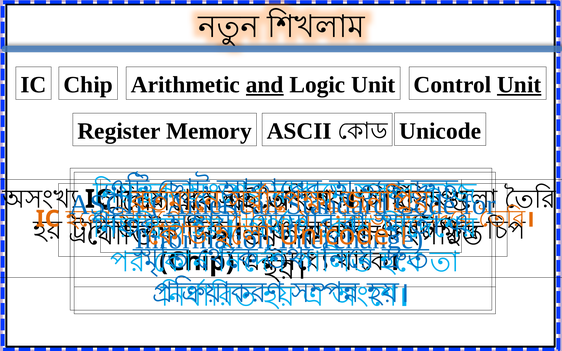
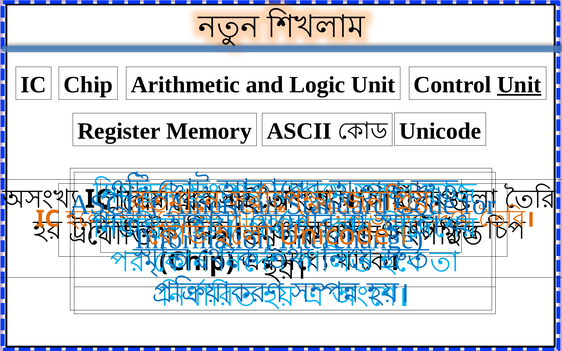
and underline: present -> none
